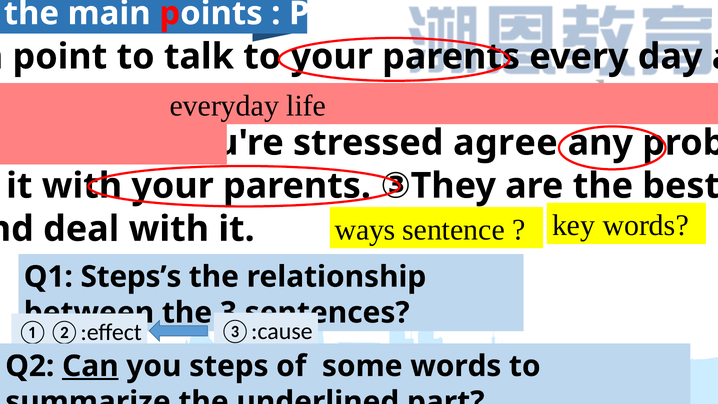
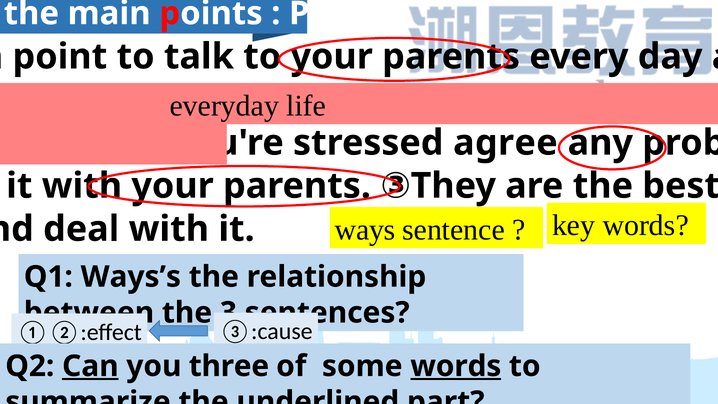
Steps’s: Steps’s -> Ways’s
steps: steps -> three
words at (456, 366) underline: none -> present
